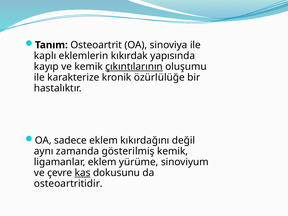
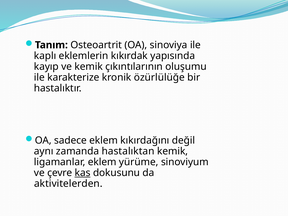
çıkıntılarının underline: present -> none
gösterilmiş: gösterilmiş -> hastalıktan
osteoartritidir: osteoartritidir -> aktivitelerden
